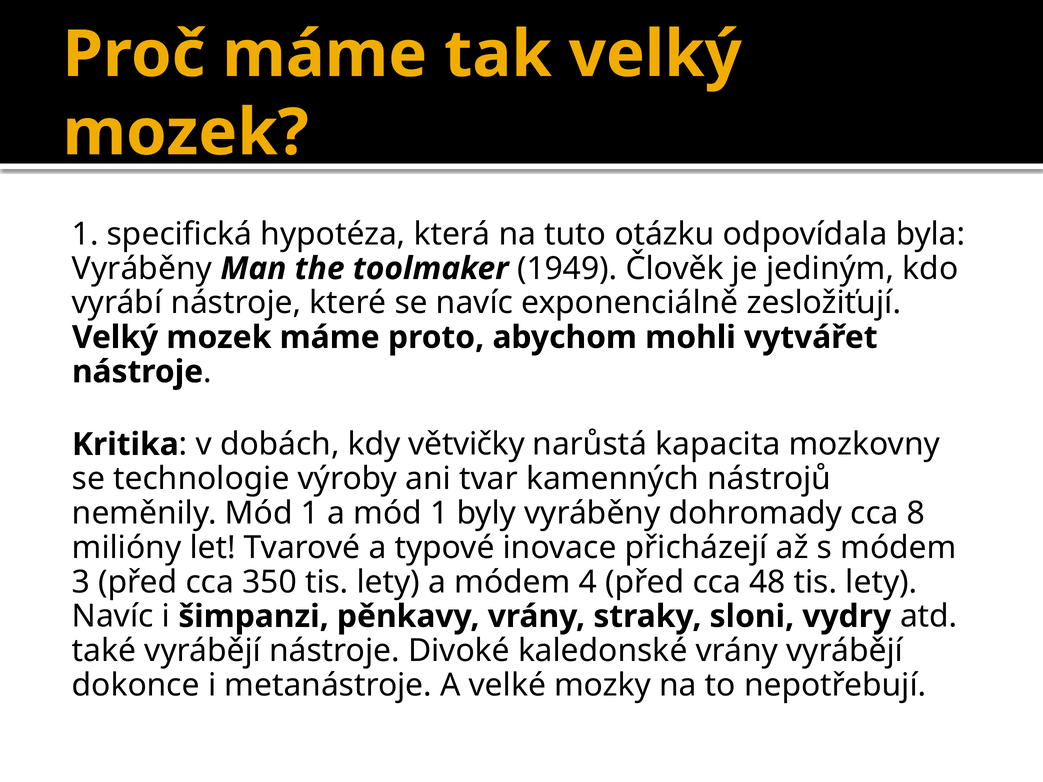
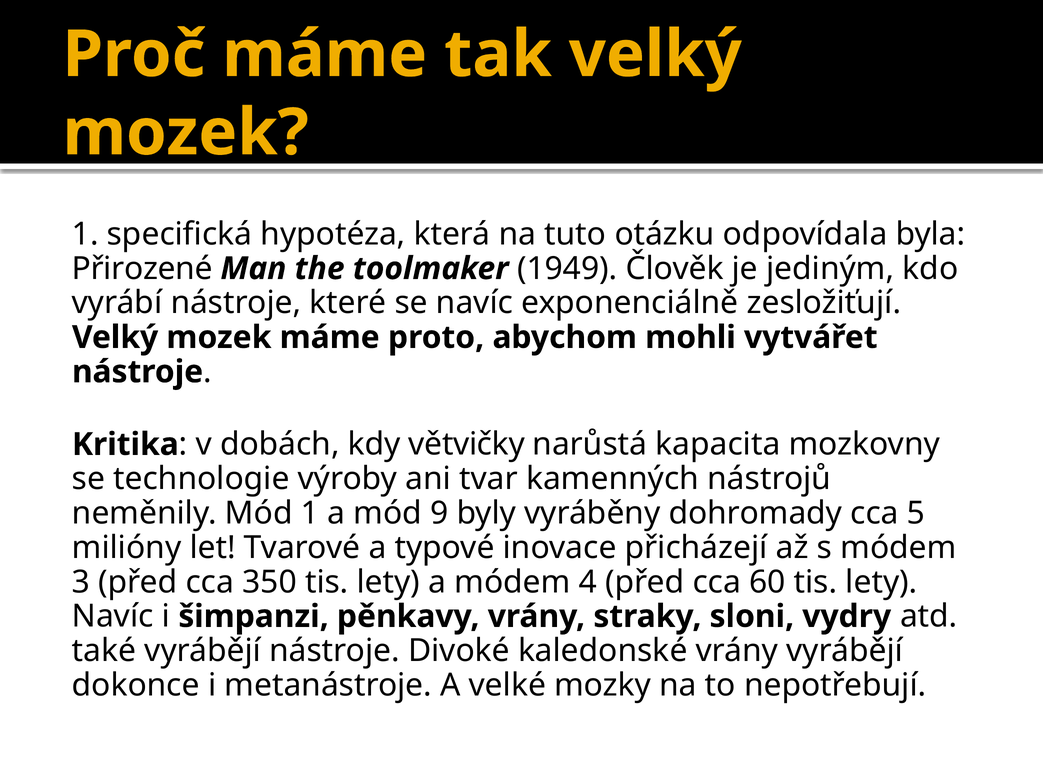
Vyráběny at (142, 269): Vyráběny -> Přirozené
a mód 1: 1 -> 9
8: 8 -> 5
48: 48 -> 60
